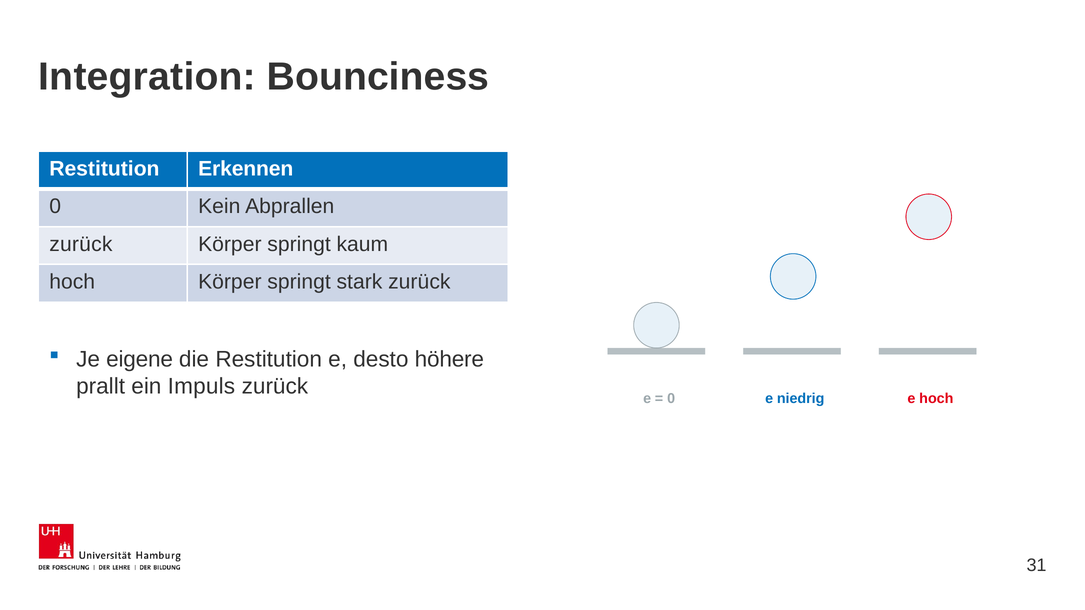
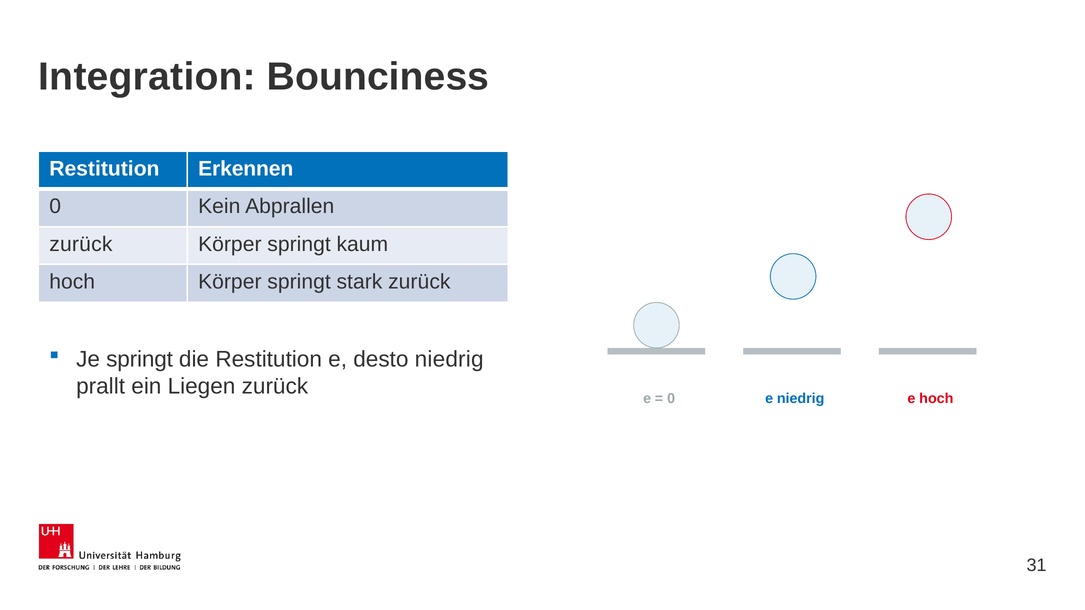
Je eigene: eigene -> springt
desto höhere: höhere -> niedrig
Impuls: Impuls -> Liegen
